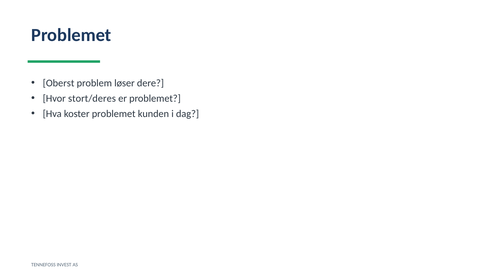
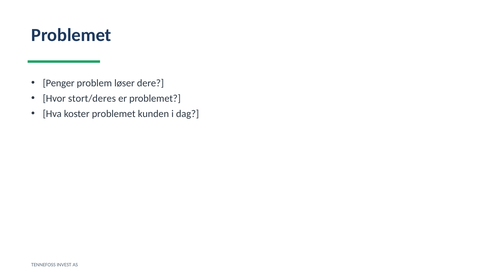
Oberst: Oberst -> Penger
